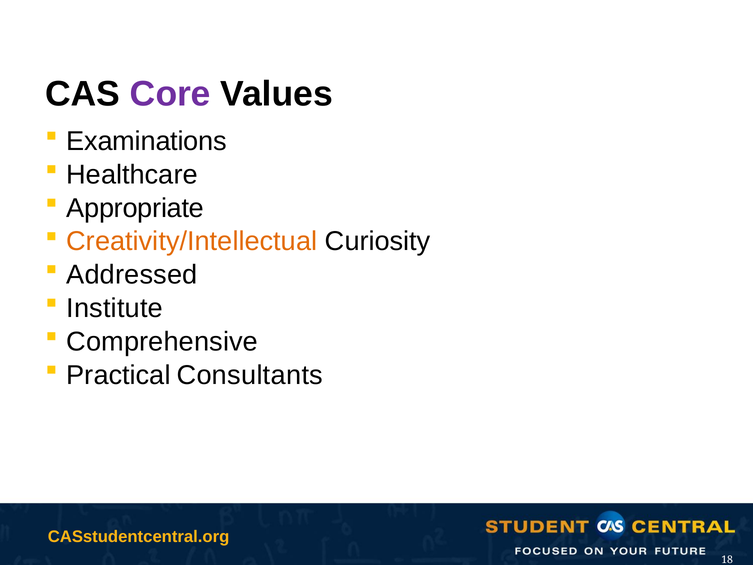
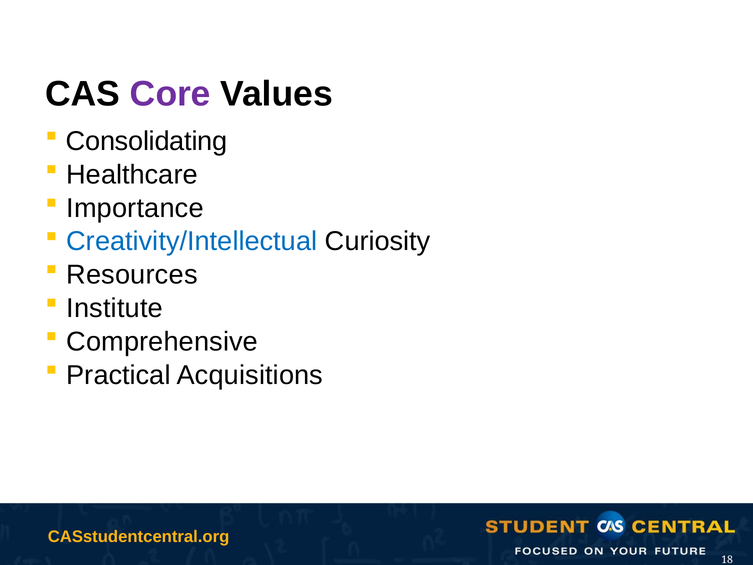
Examinations: Examinations -> Consolidating
Appropriate: Appropriate -> Importance
Creativity/Intellectual colour: orange -> blue
Addressed: Addressed -> Resources
Consultants: Consultants -> Acquisitions
